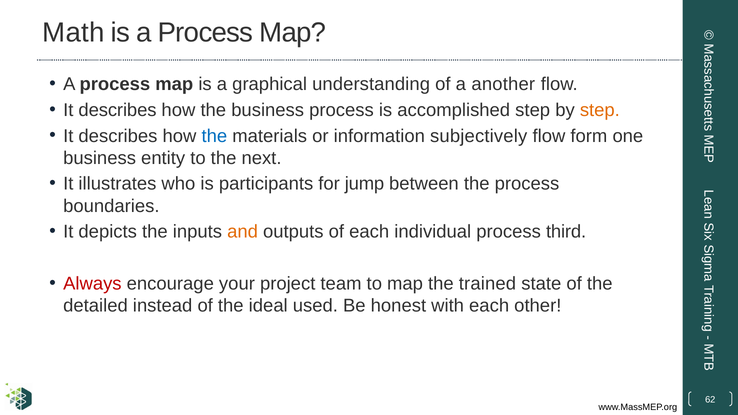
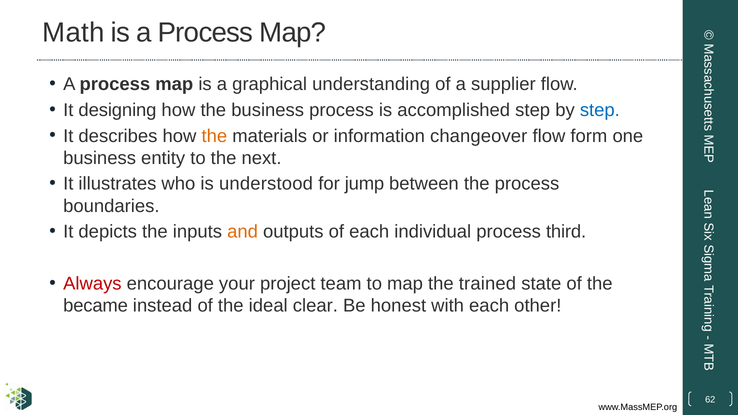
another: another -> supplier
describes at (117, 110): describes -> designing
step at (600, 110) colour: orange -> blue
the at (214, 136) colour: blue -> orange
subjectively: subjectively -> changeover
participants: participants -> understood
detailed: detailed -> became
used: used -> clear
